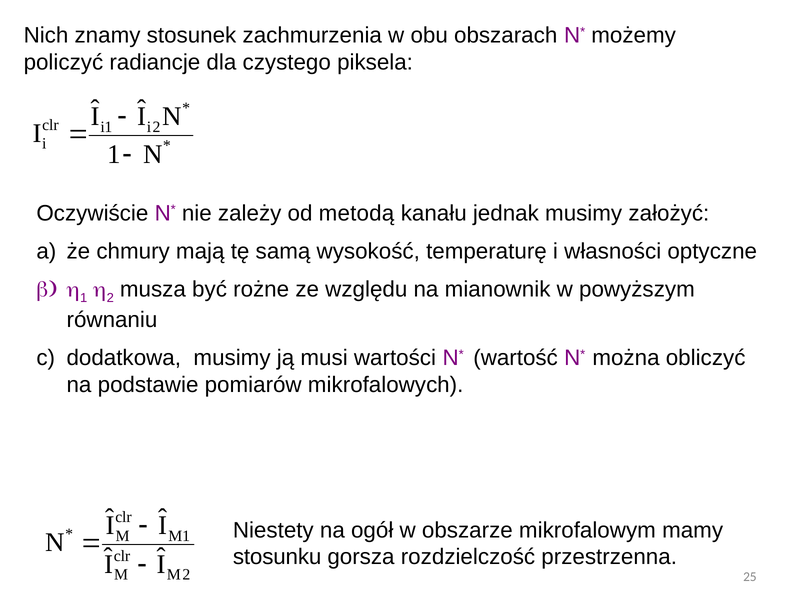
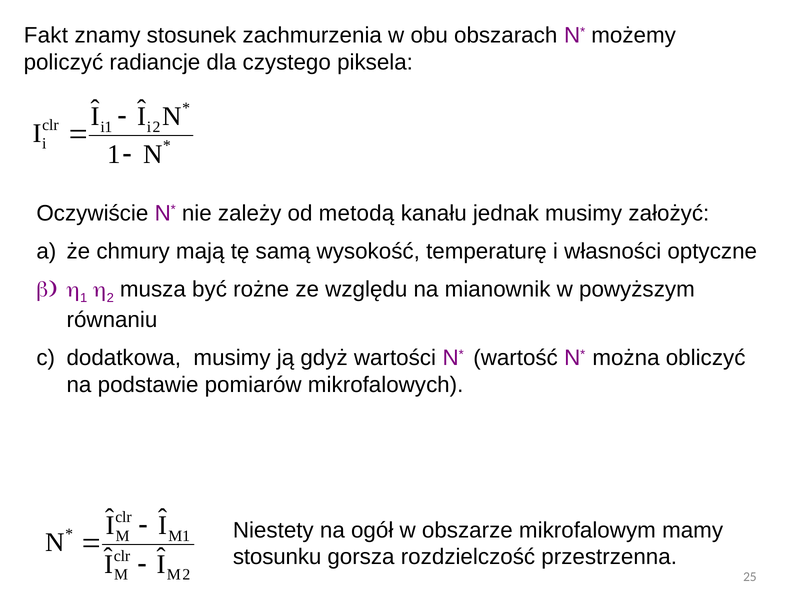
Nich: Nich -> Fakt
musi: musi -> gdyż
